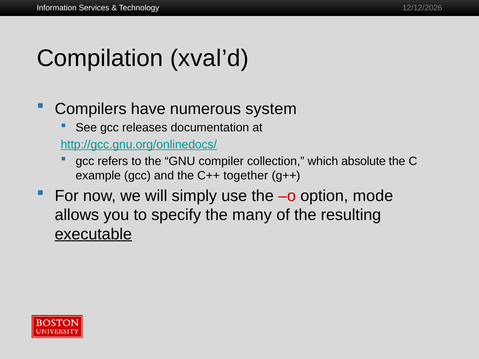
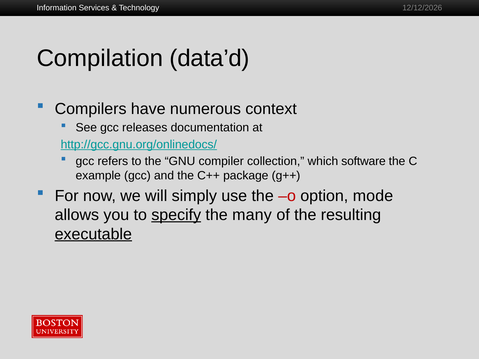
xval’d: xval’d -> data’d
system: system -> context
absolute: absolute -> software
together: together -> package
specify underline: none -> present
